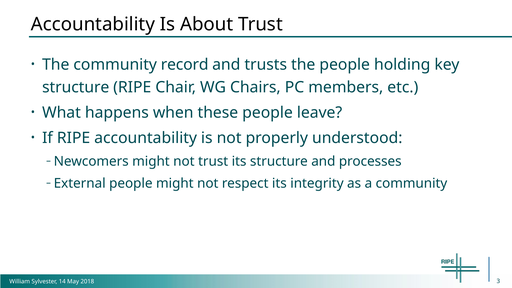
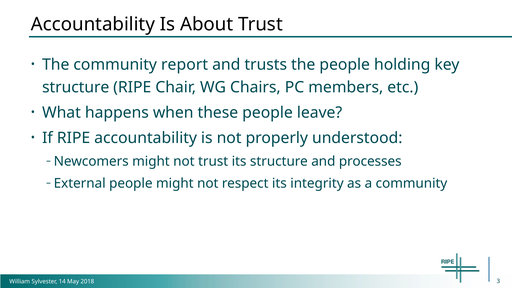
record: record -> report
